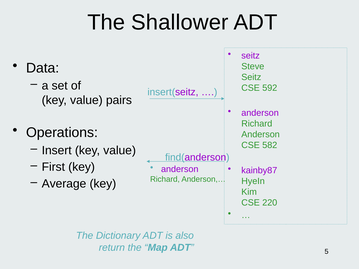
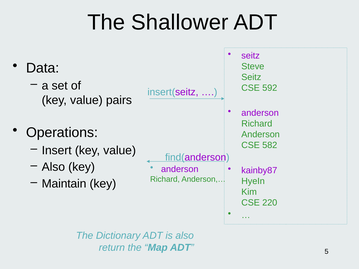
First at (53, 167): First -> Also
Average: Average -> Maintain
